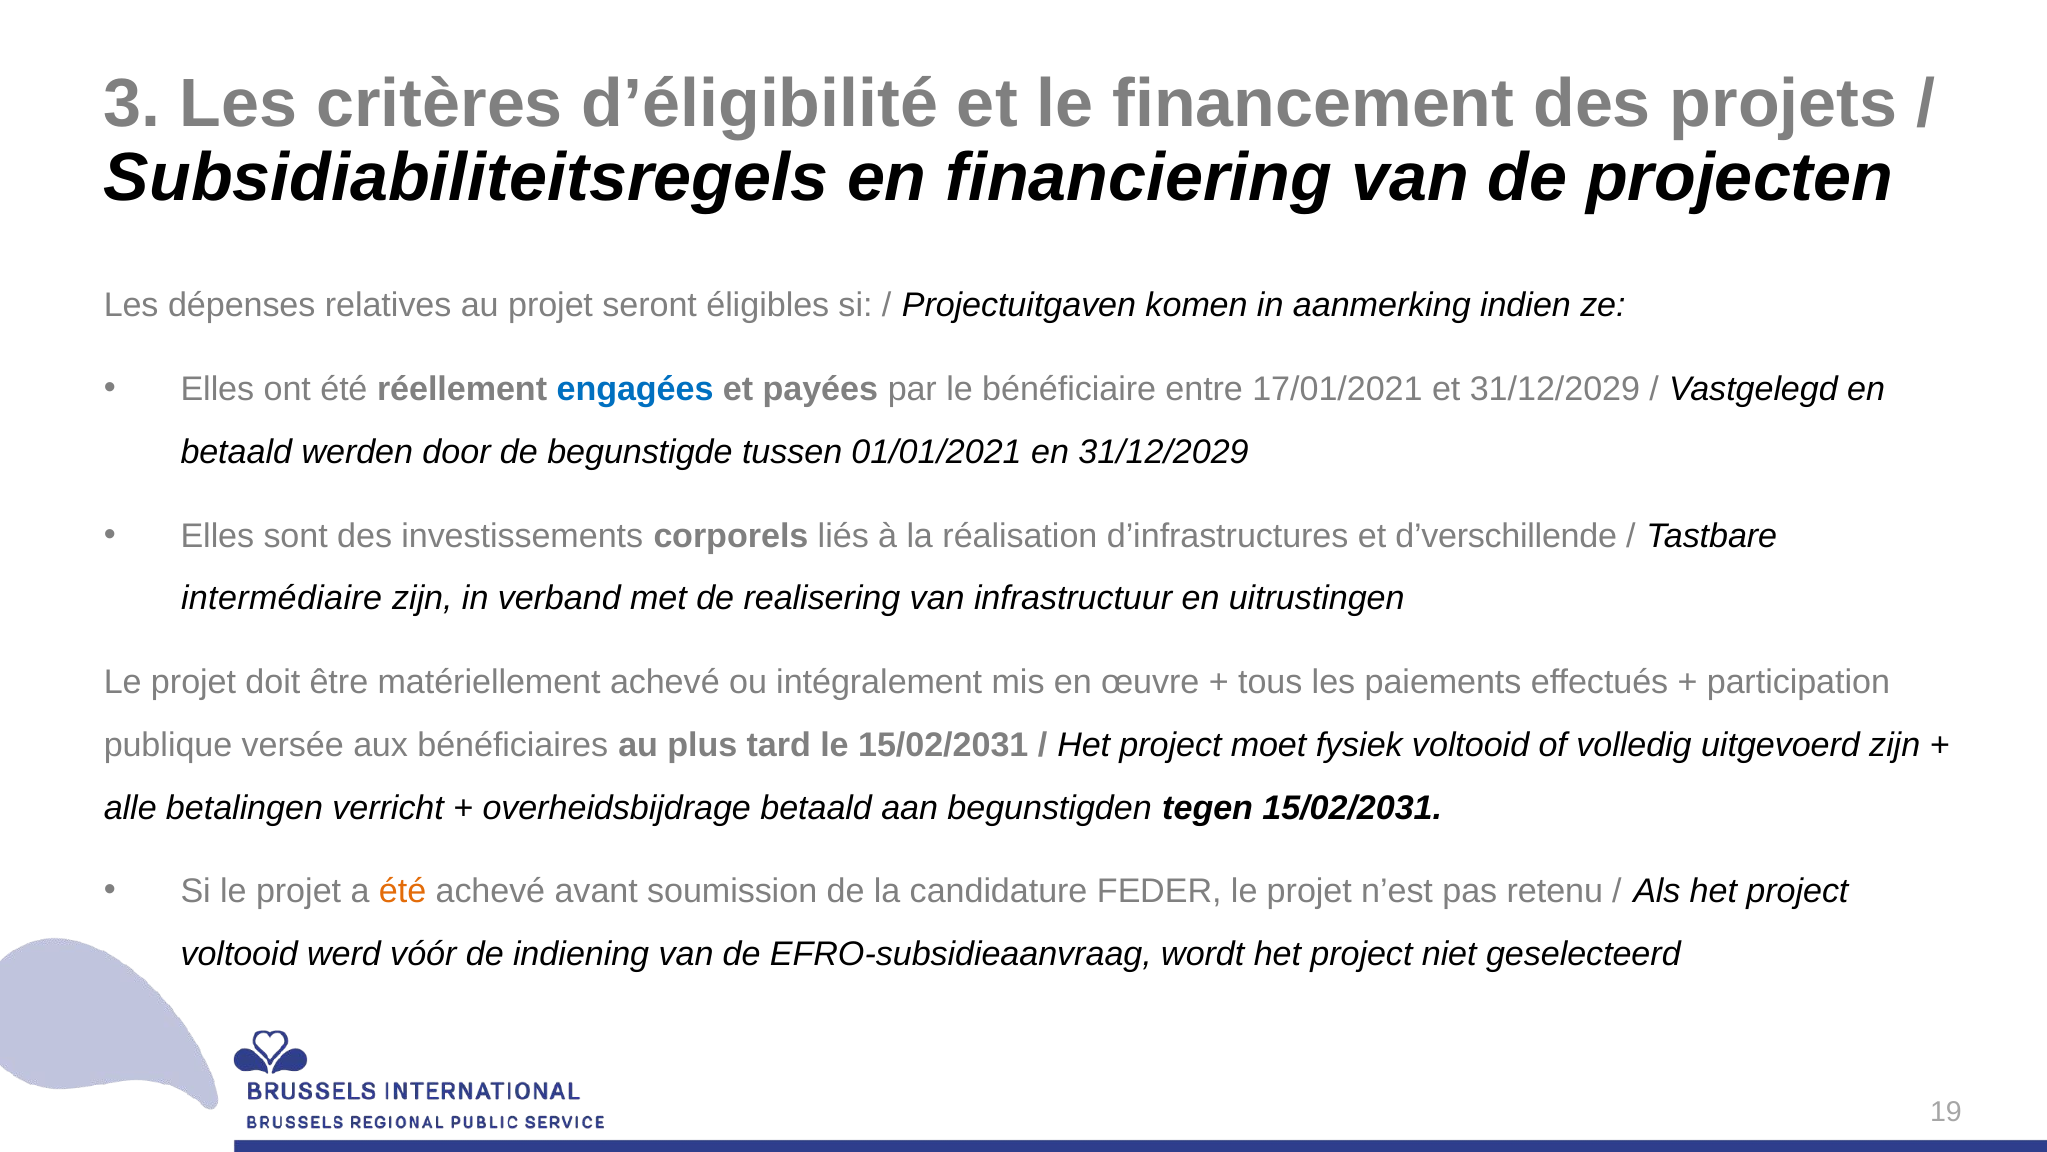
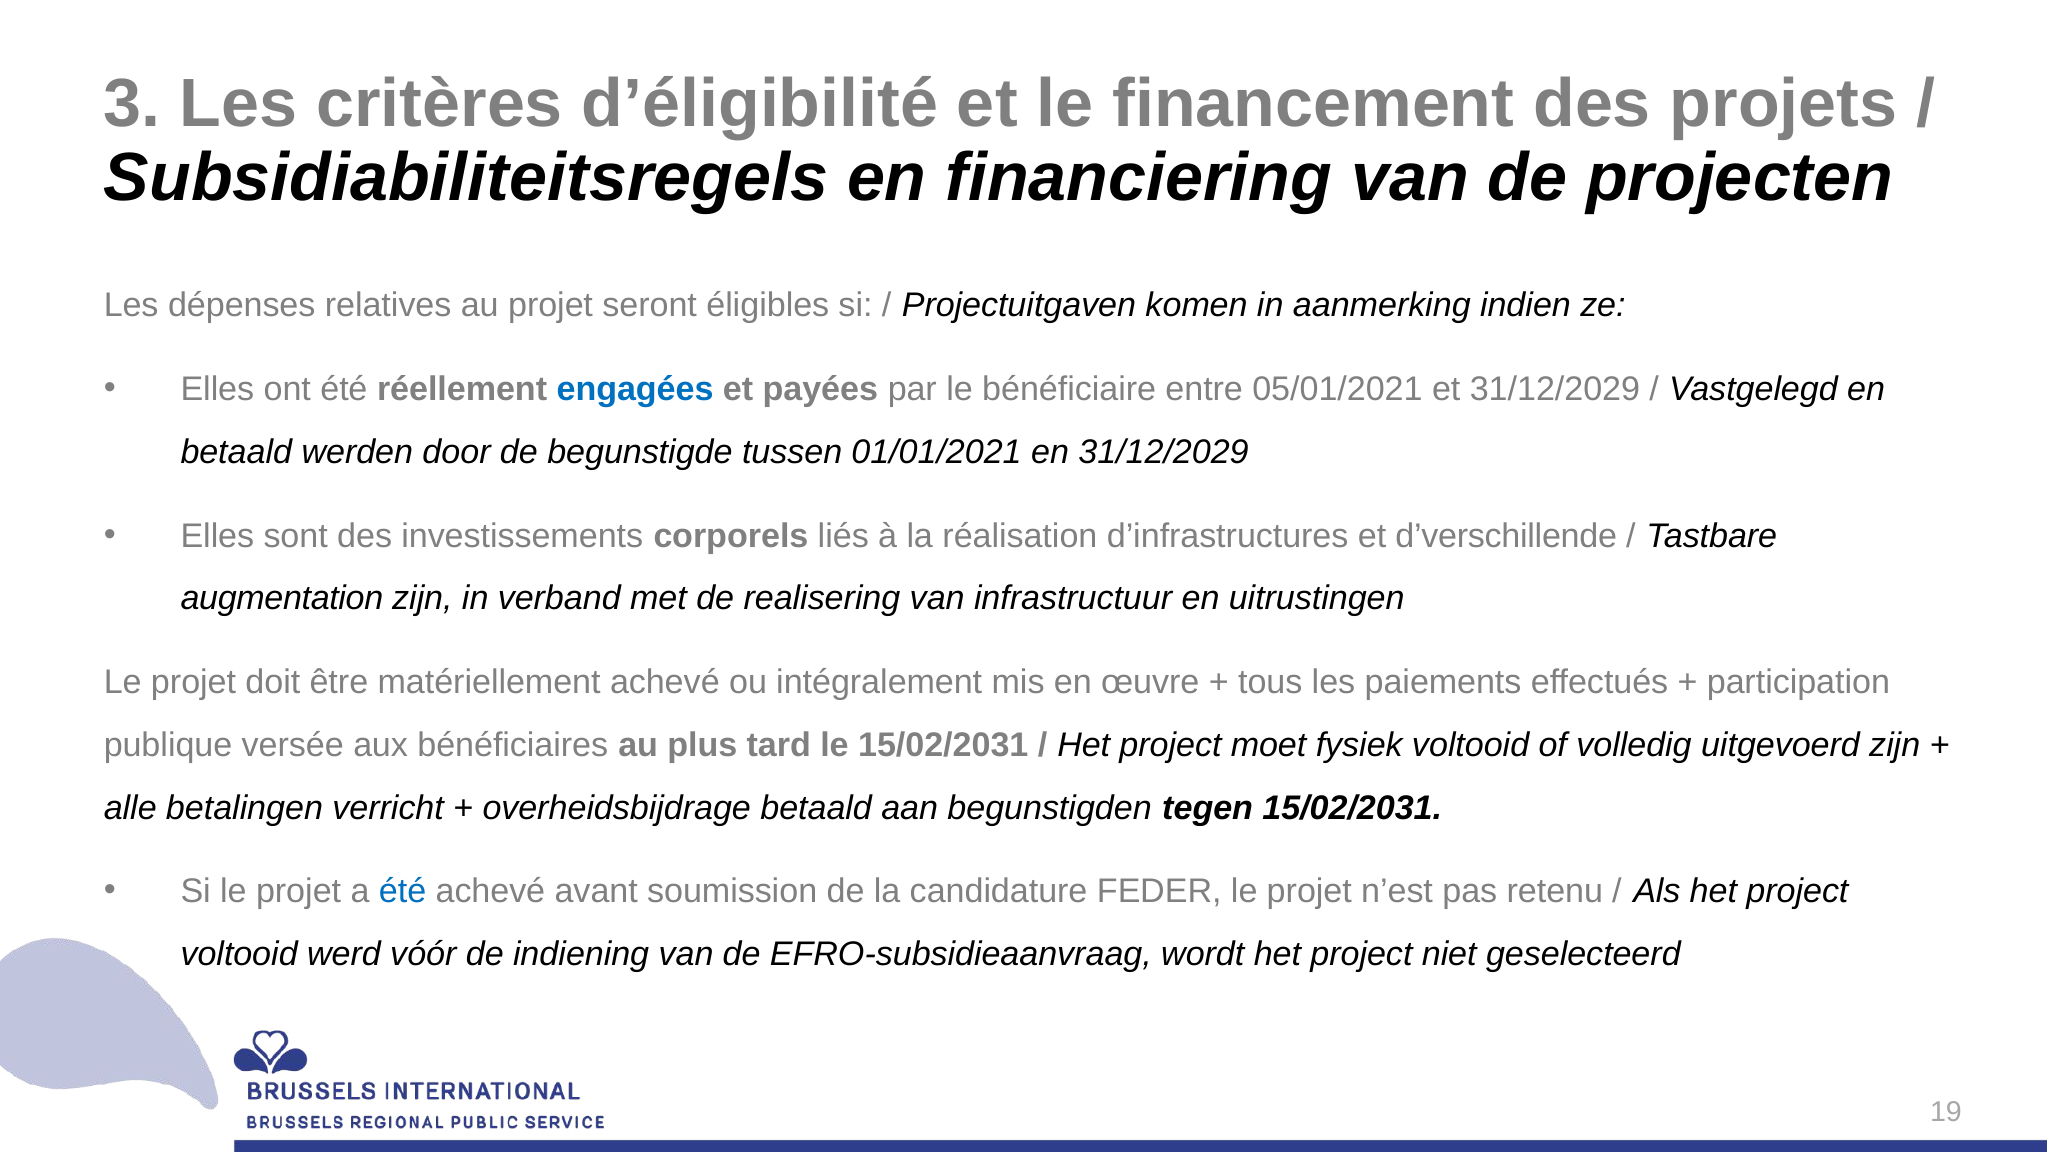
17/01/2021: 17/01/2021 -> 05/01/2021
intermédiaire: intermédiaire -> augmentation
été at (403, 891) colour: orange -> blue
